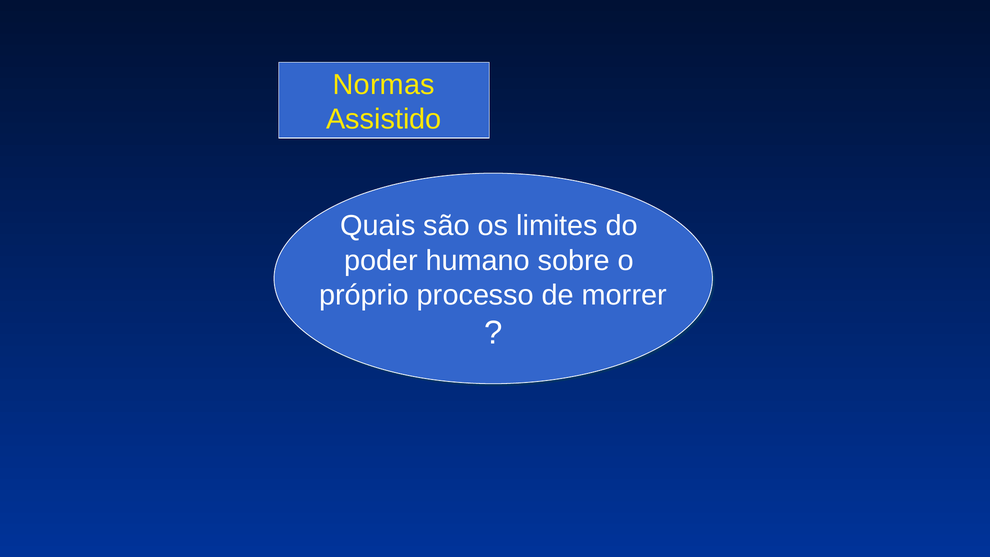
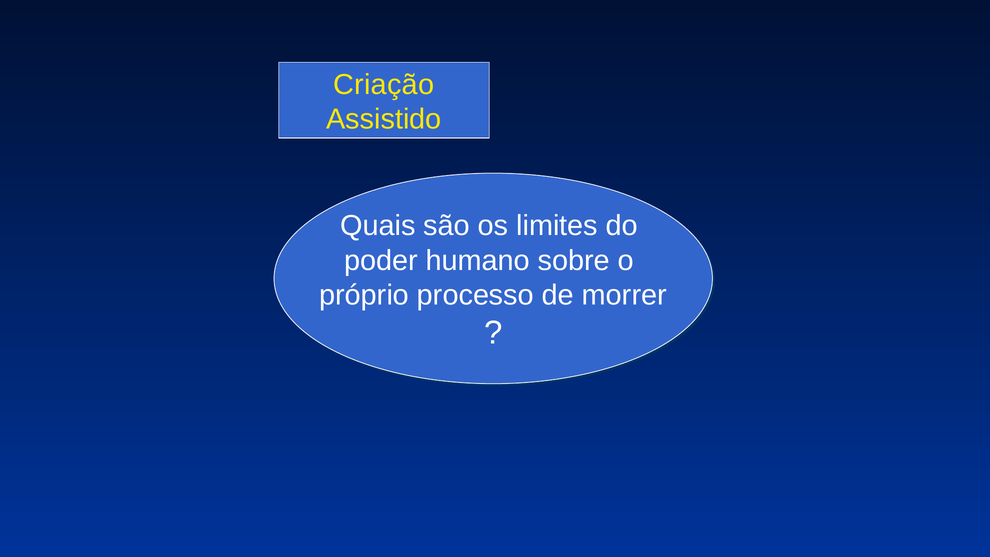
Normas: Normas -> Criação
